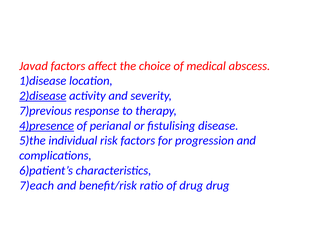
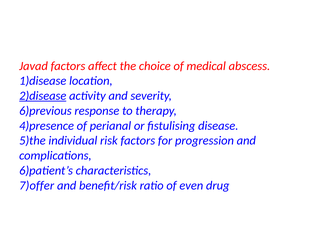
7)previous: 7)previous -> 6)previous
4)presence underline: present -> none
7)each: 7)each -> 7)offer
of drug: drug -> even
